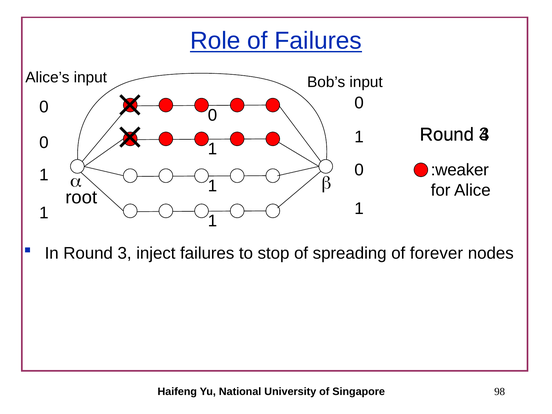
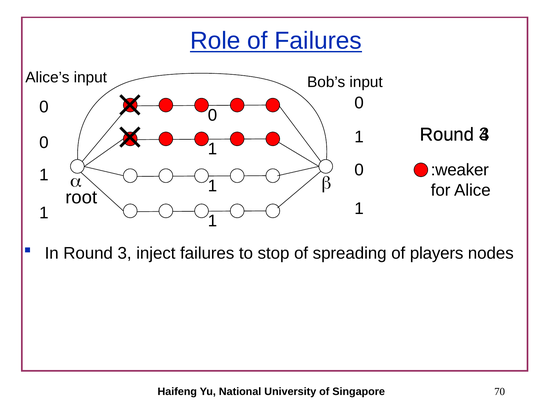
forever: forever -> players
98: 98 -> 70
